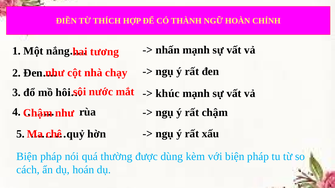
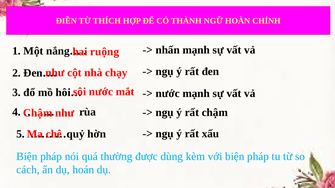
tương: tương -> ruộng
khúc at (168, 94): khúc -> nước
